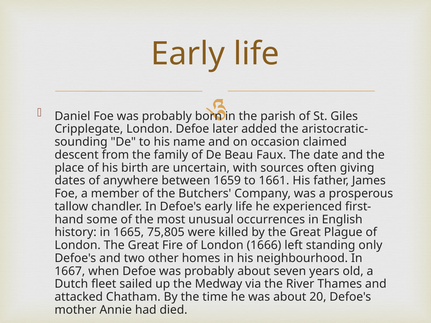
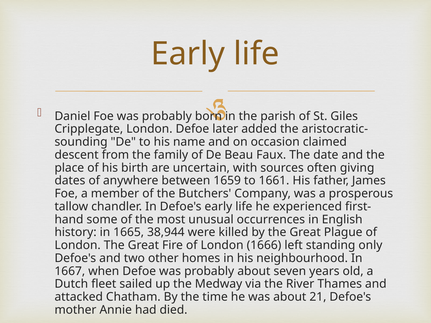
75,805: 75,805 -> 38,944
20: 20 -> 21
